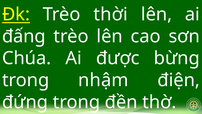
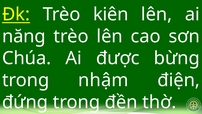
thời: thời -> kiên
đấng: đấng -> năng
